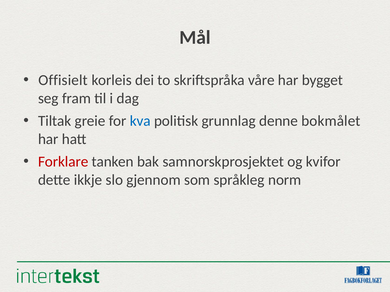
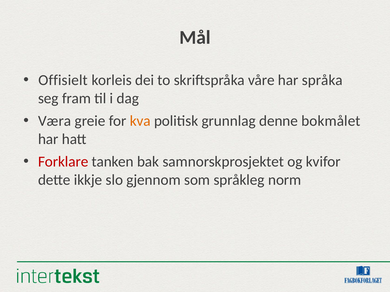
bygget: bygget -> språka
Tiltak: Tiltak -> Væra
kva colour: blue -> orange
